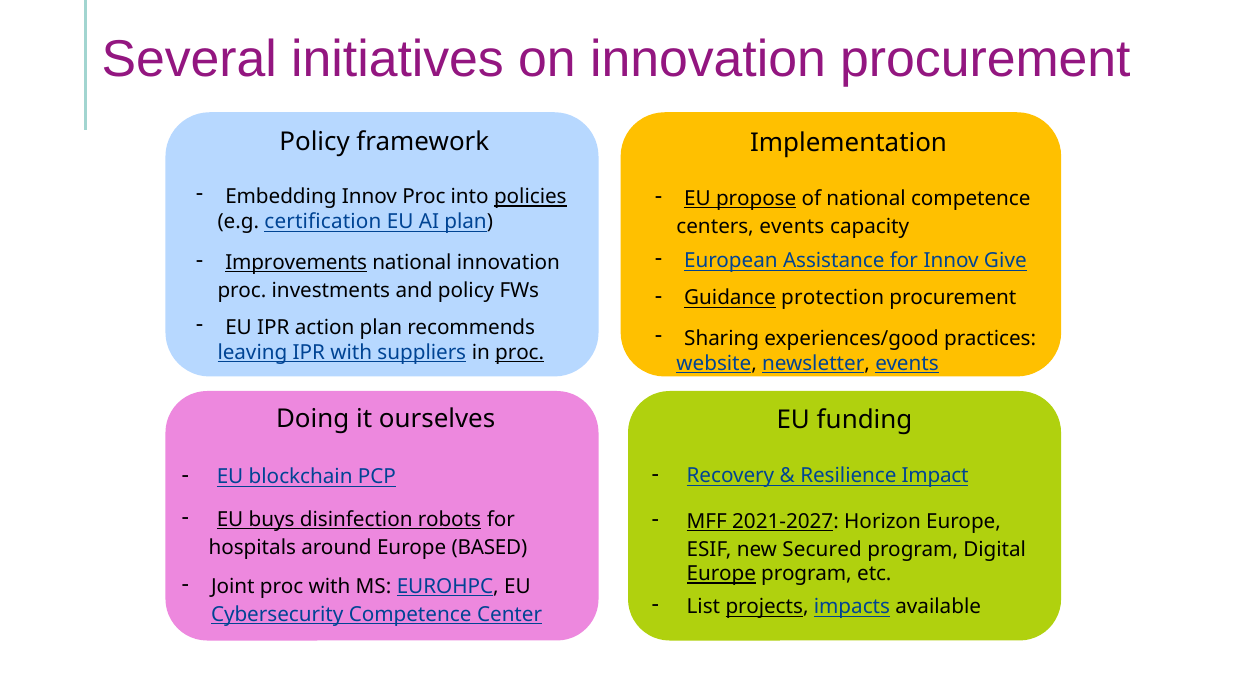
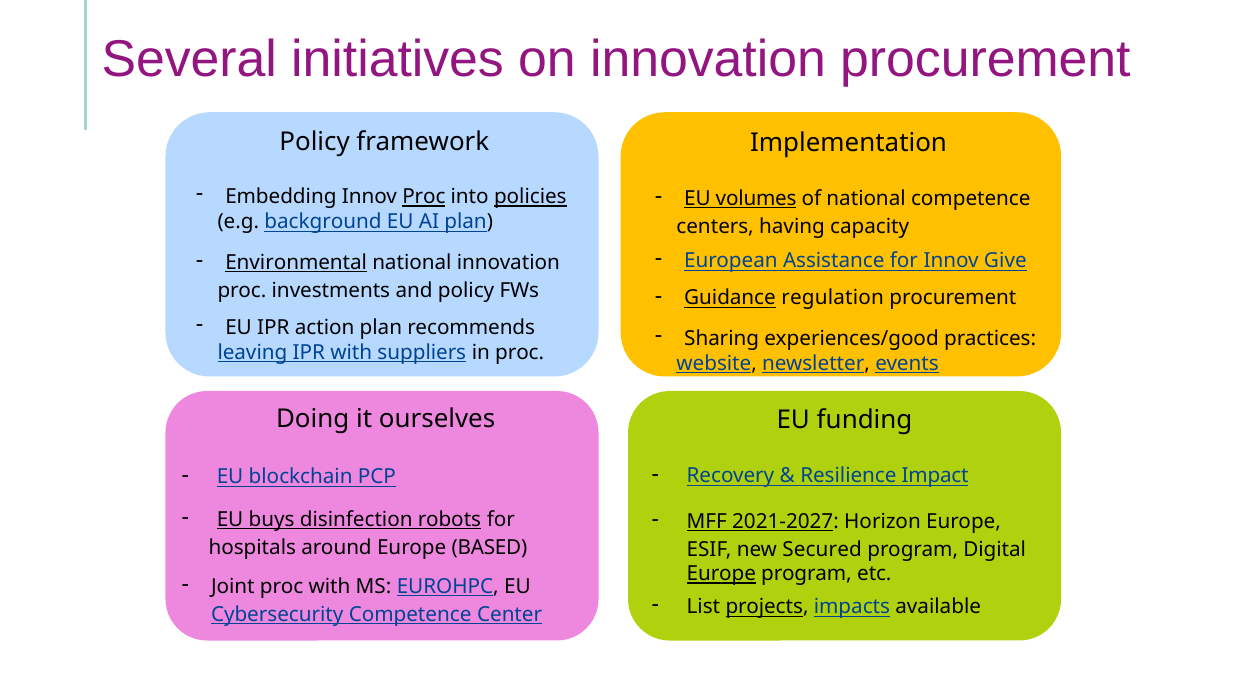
Proc at (424, 197) underline: none -> present
propose: propose -> volumes
certification: certification -> background
centers events: events -> having
Improvements: Improvements -> Environmental
protection: protection -> regulation
proc at (520, 353) underline: present -> none
